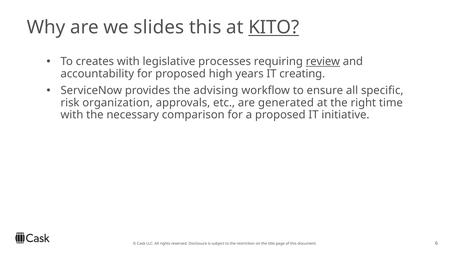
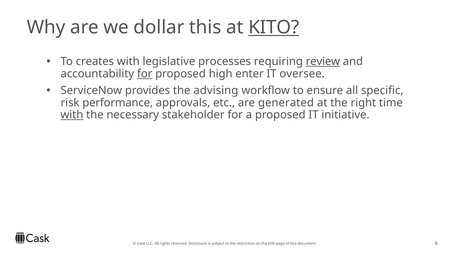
slides: slides -> dollar
for at (145, 74) underline: none -> present
years: years -> enter
creating: creating -> oversee
organization: organization -> performance
with at (72, 115) underline: none -> present
comparison: comparison -> stakeholder
